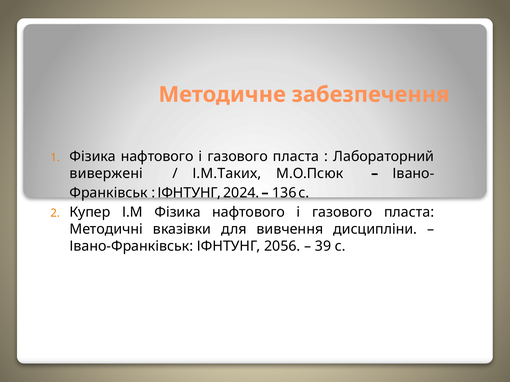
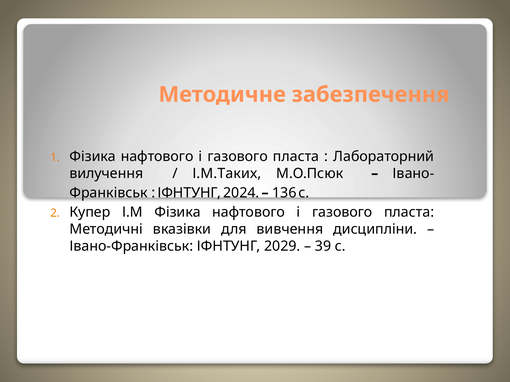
вивержені: вивержені -> вилучення
2056: 2056 -> 2029
